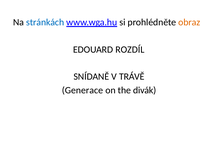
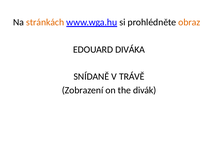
stránkách colour: blue -> orange
ROZDÍL: ROZDÍL -> DIVÁKA
Generace: Generace -> Zobrazení
